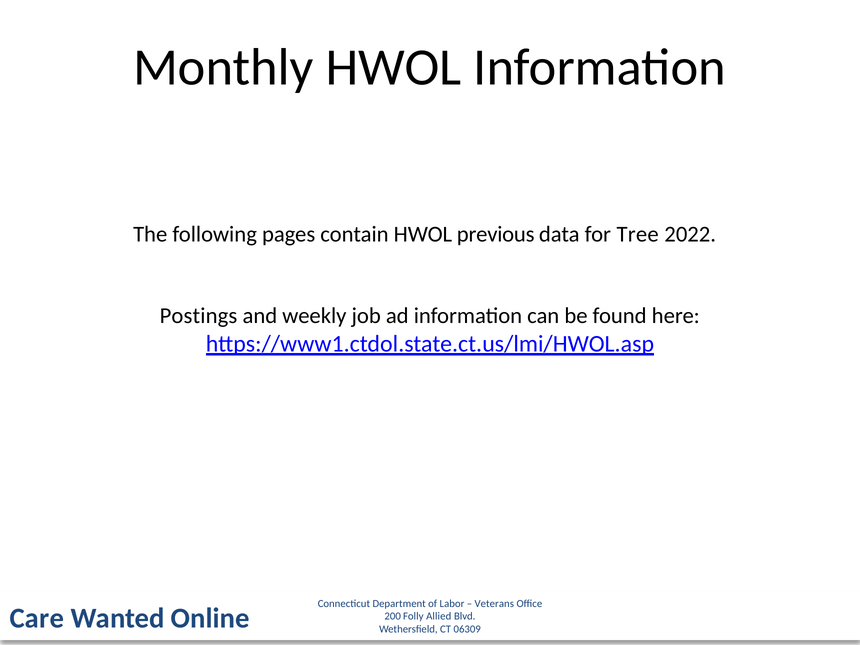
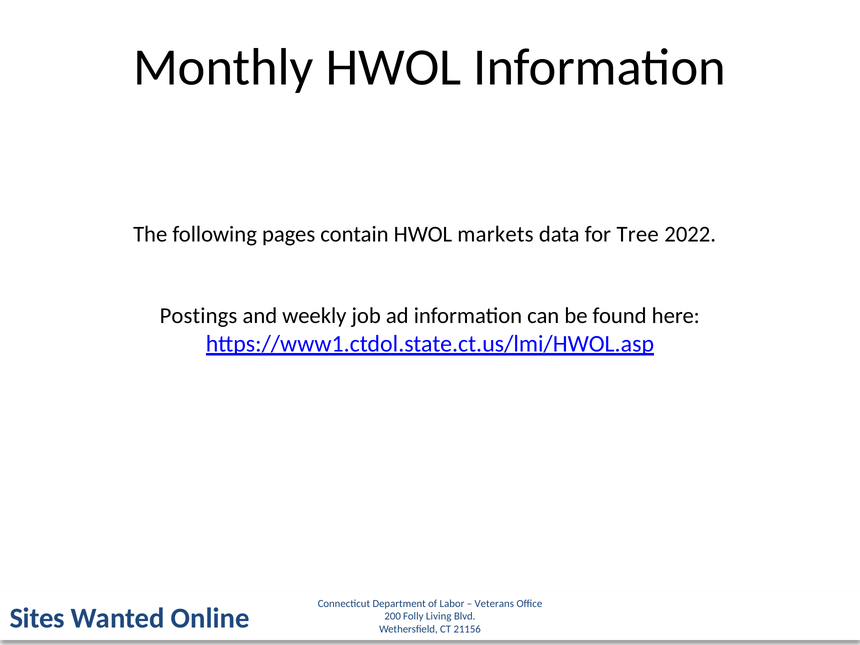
previous: previous -> markets
Care: Care -> Sites
Allied: Allied -> Living
06309: 06309 -> 21156
